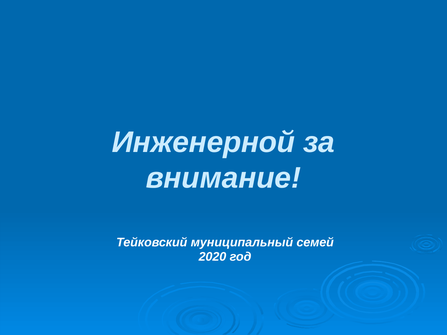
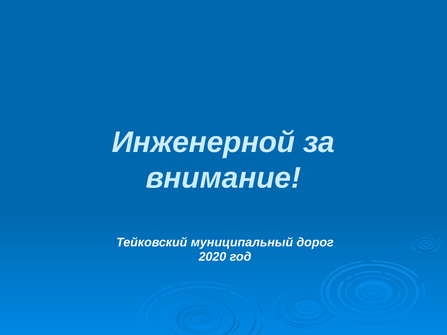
семей: семей -> дорог
